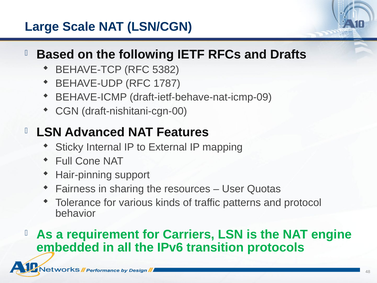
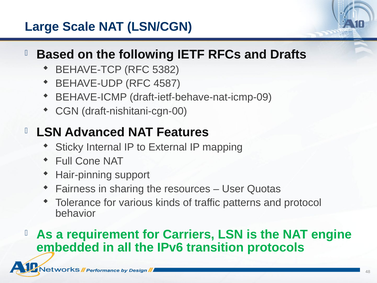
1787: 1787 -> 4587
